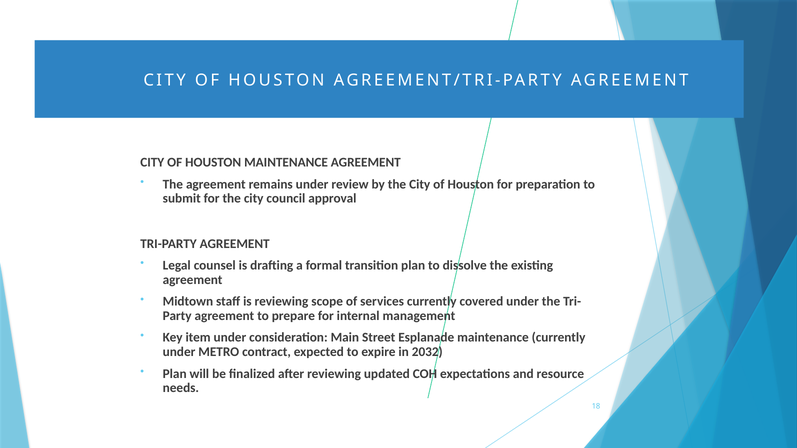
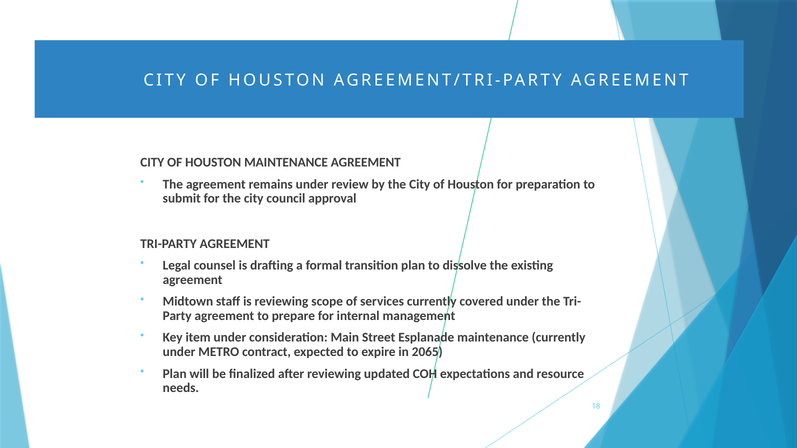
2032: 2032 -> 2065
